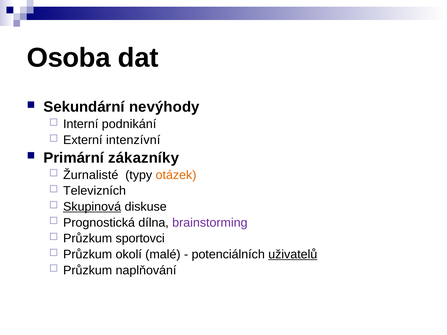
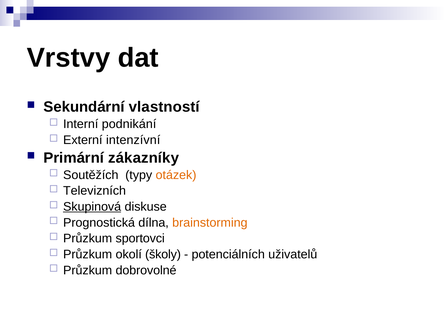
Osoba: Osoba -> Vrstvy
nevýhody: nevýhody -> vlastností
Žurnalisté: Žurnalisté -> Soutěžích
brainstorming colour: purple -> orange
malé: malé -> školy
uživatelů underline: present -> none
naplňování: naplňování -> dobrovolné
